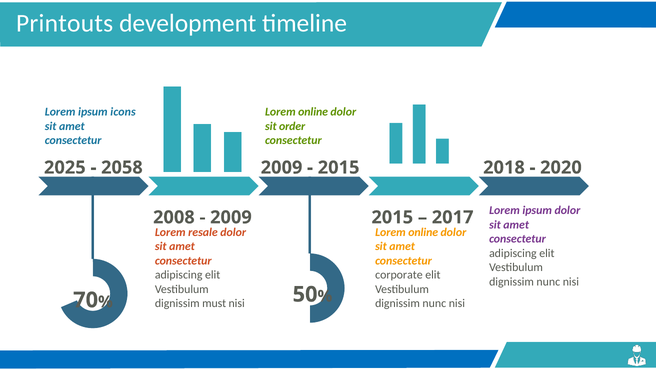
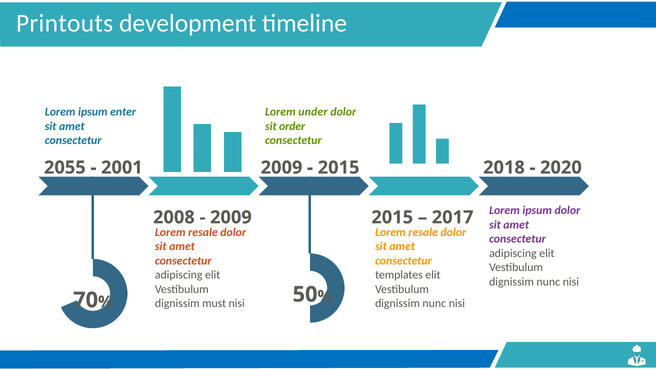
icons: icons -> enter
online at (313, 112): online -> under
2025: 2025 -> 2055
2058: 2058 -> 2001
online at (423, 232): online -> resale
corporate: corporate -> templates
